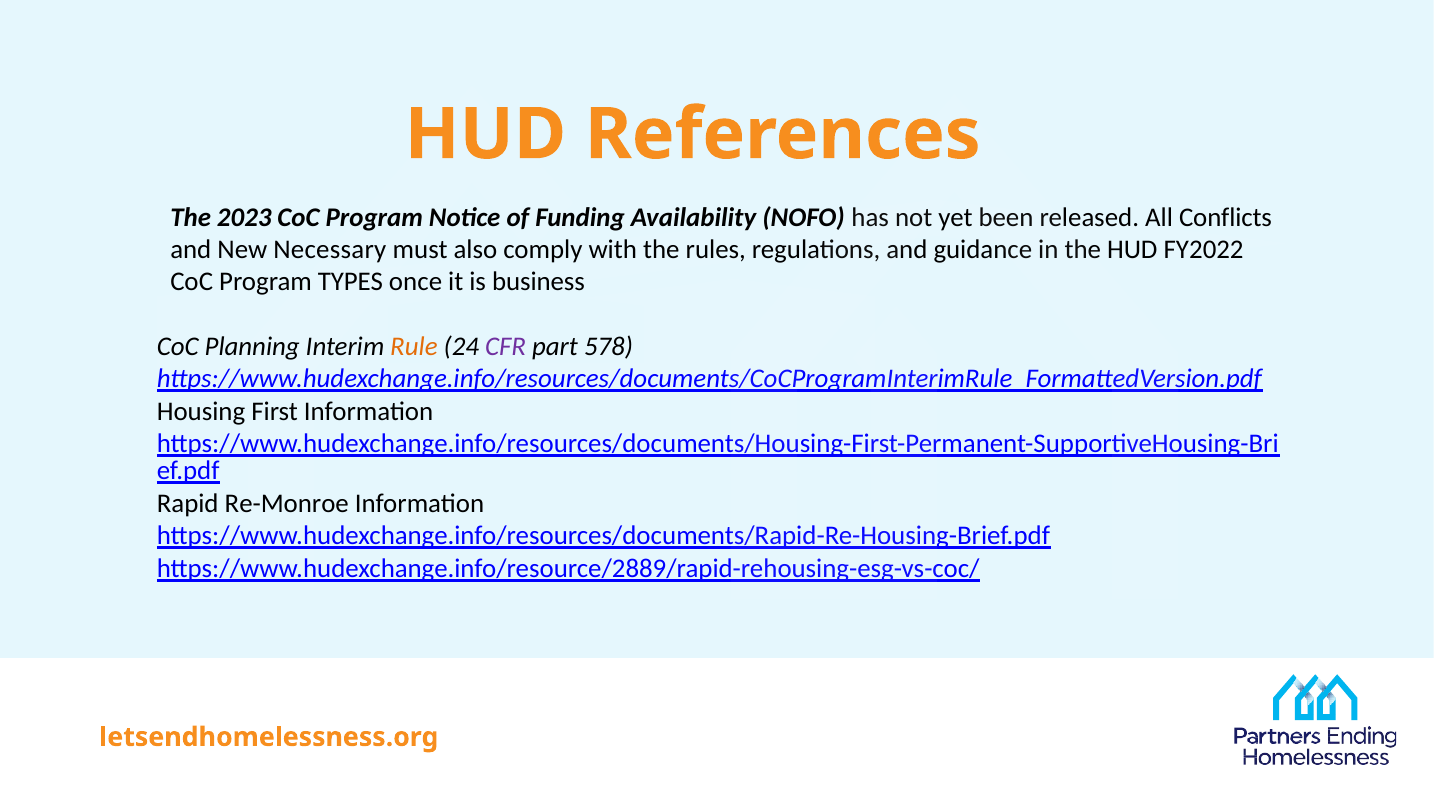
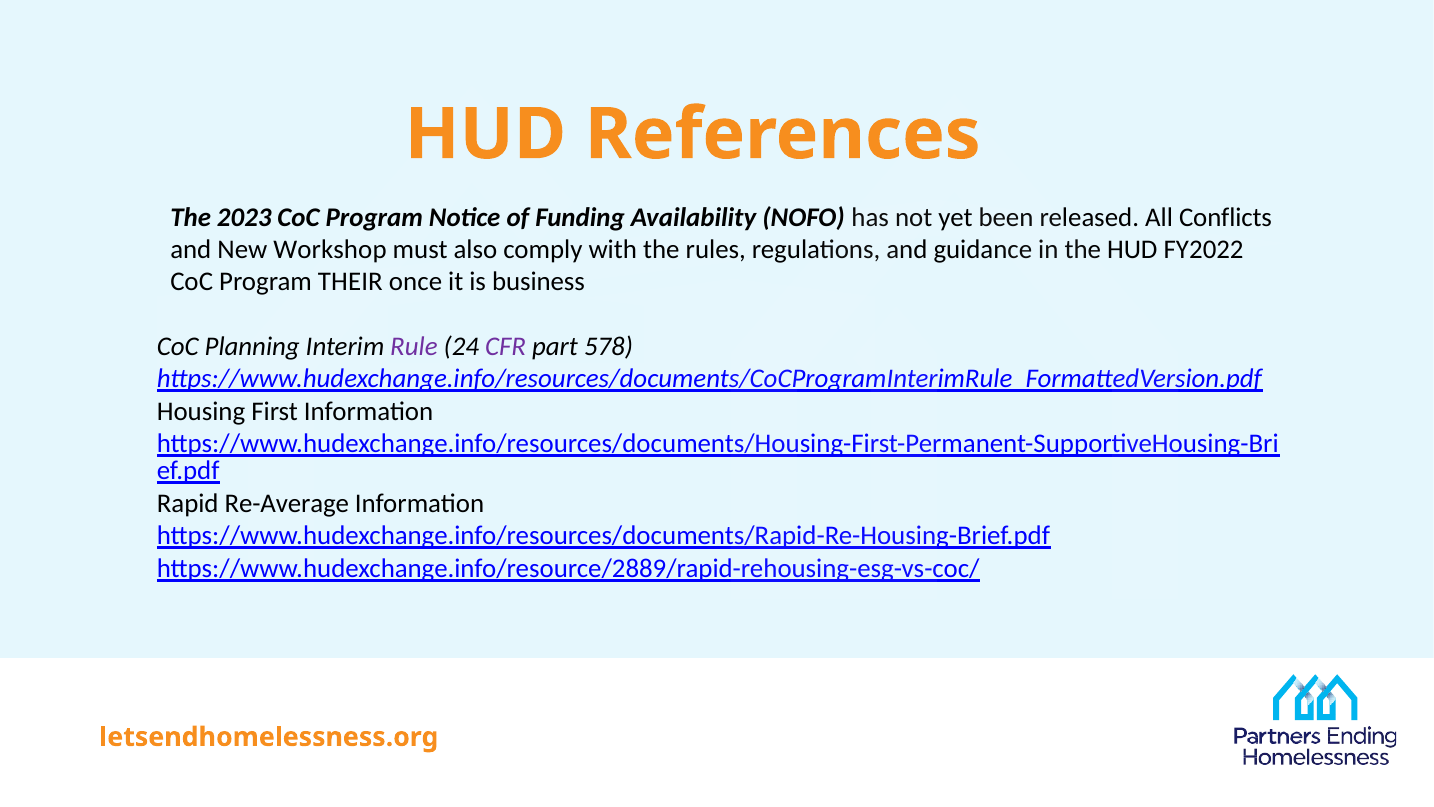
Necessary: Necessary -> Workshop
TYPES: TYPES -> THEIR
Rule colour: orange -> purple
Re-Monroe: Re-Monroe -> Re-Average
